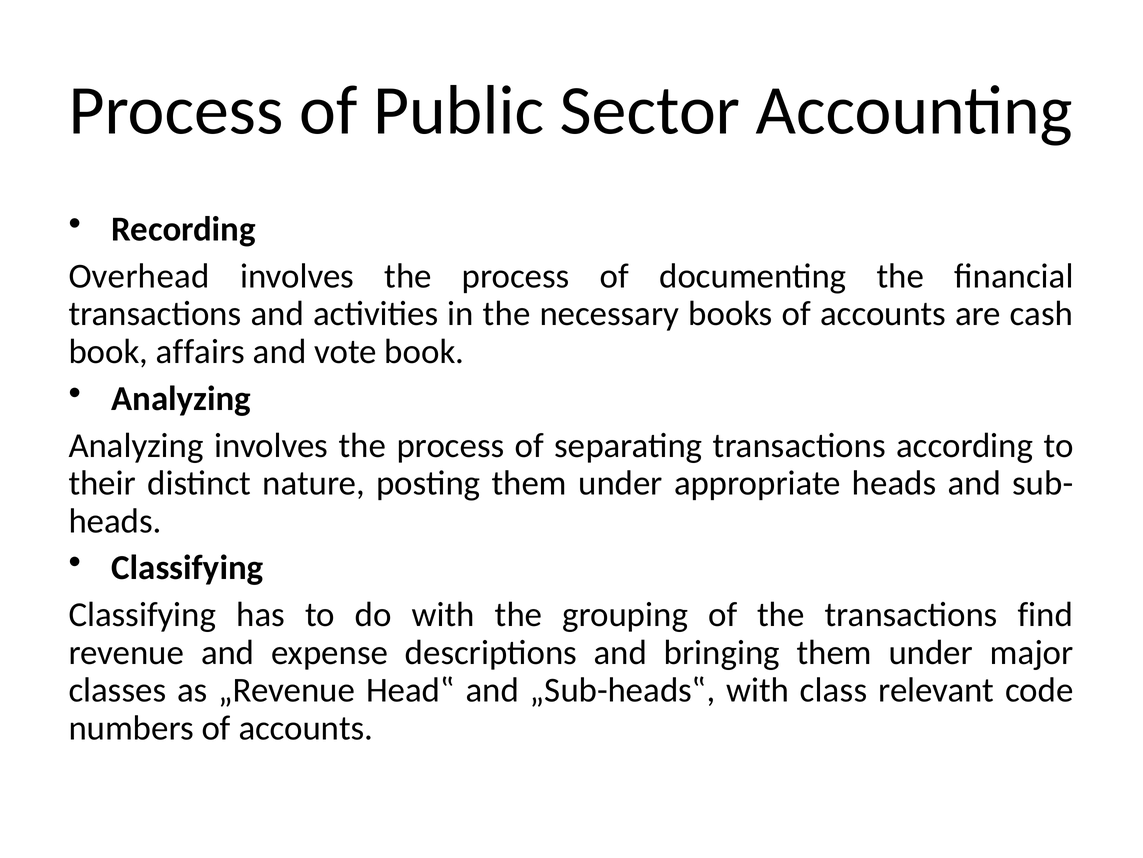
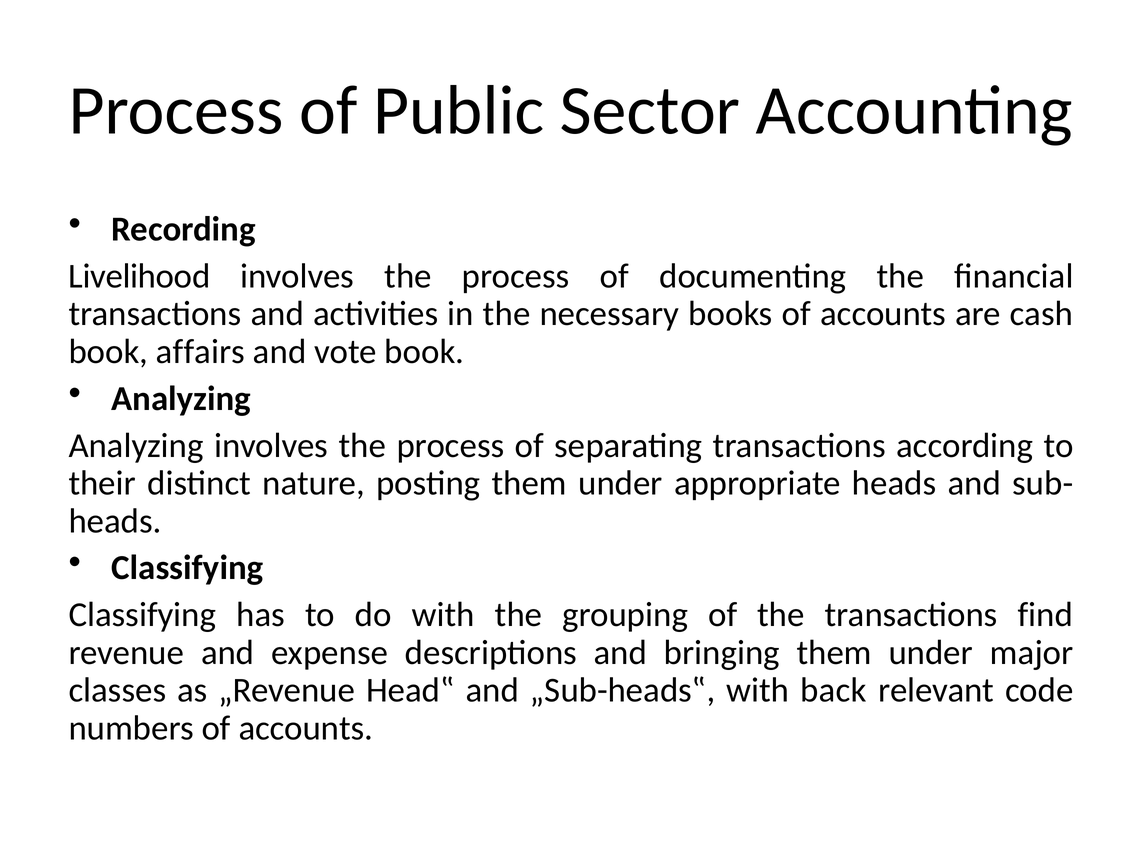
Overhead: Overhead -> Livelihood
class: class -> back
